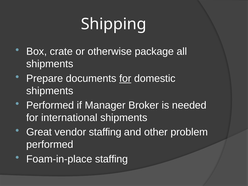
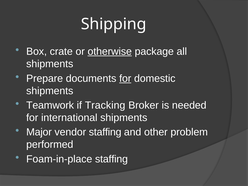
otherwise underline: none -> present
Performed at (50, 105): Performed -> Teamwork
Manager: Manager -> Tracking
Great: Great -> Major
